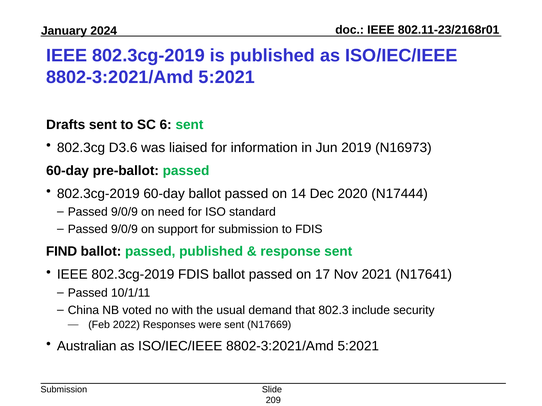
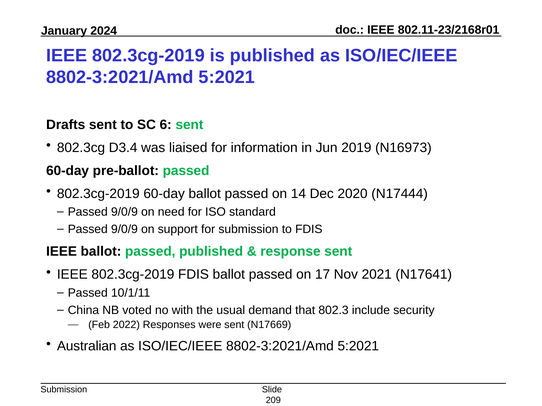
D3.6: D3.6 -> D3.4
FIND at (62, 252): FIND -> IEEE
